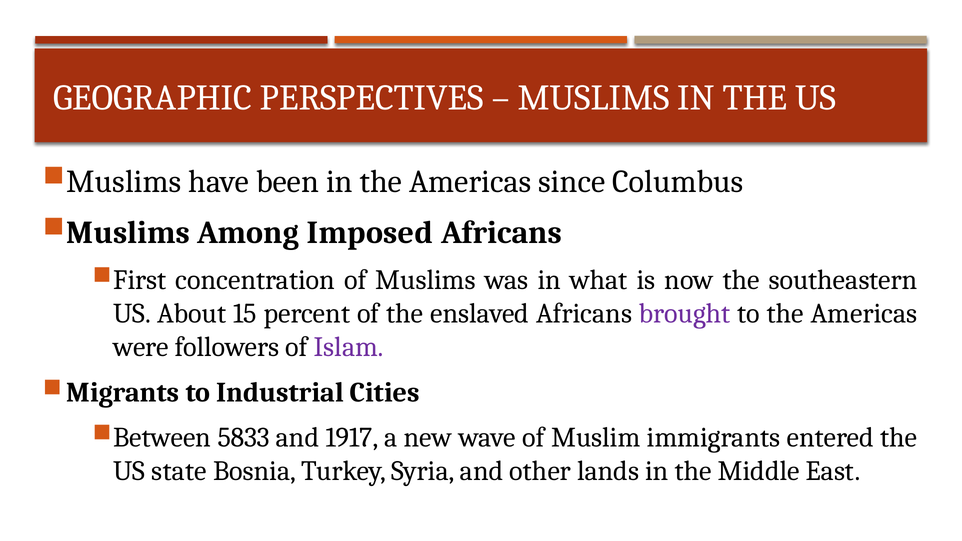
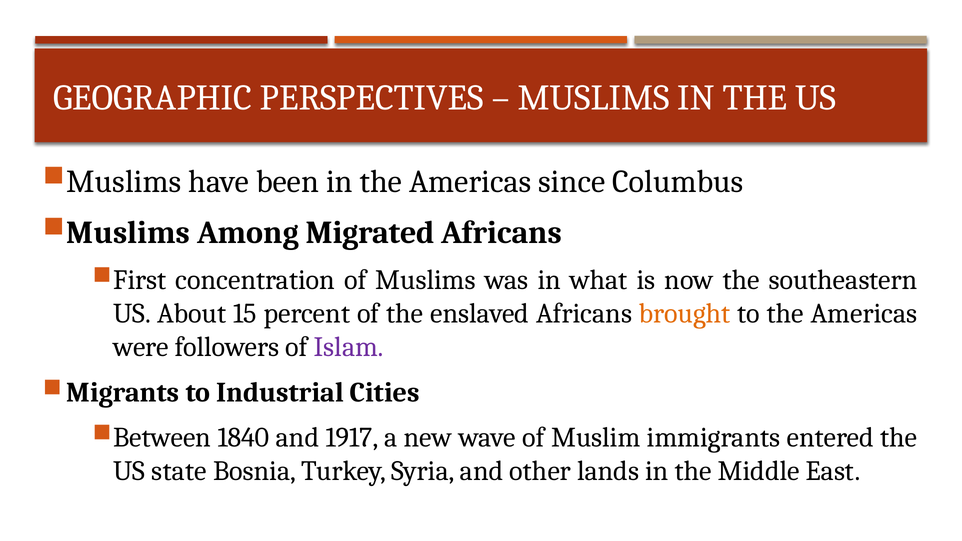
Imposed: Imposed -> Migrated
brought colour: purple -> orange
5833: 5833 -> 1840
